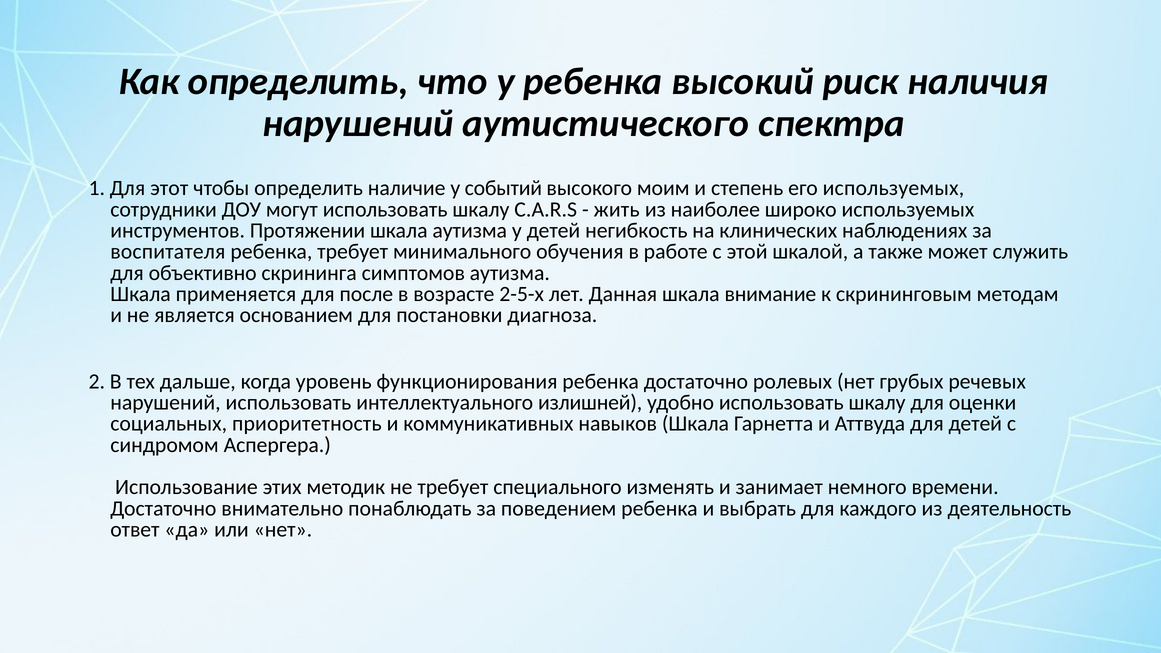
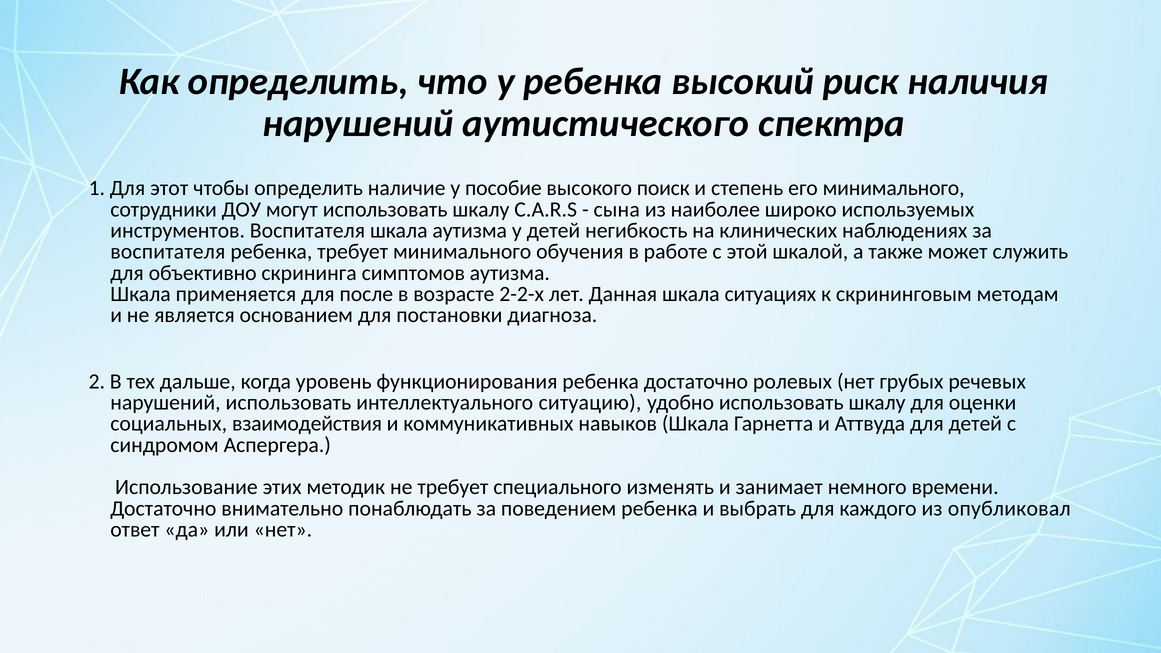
событий: событий -> пособие
моим: моим -> поиск
его используемых: используемых -> минимального
жить: жить -> сына
инструментов Протяжении: Протяжении -> Воспитателя
2-5-х: 2-5-х -> 2-2-х
внимание: внимание -> ситуациях
излишней: излишней -> ситуацию
приоритетность: приоритетность -> взаимодействия
деятельность: деятельность -> опубликовал
